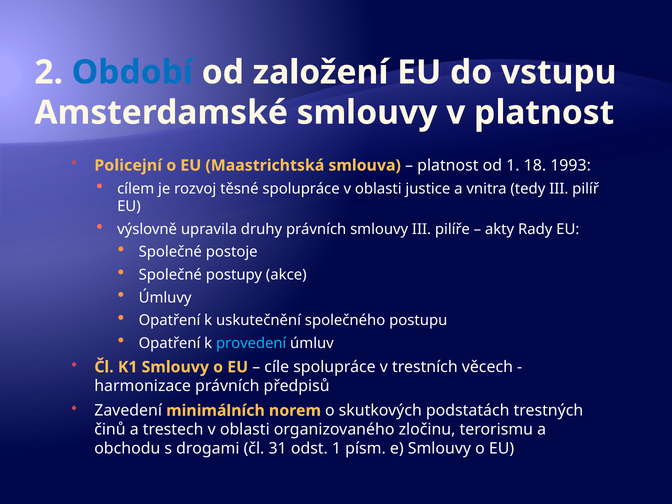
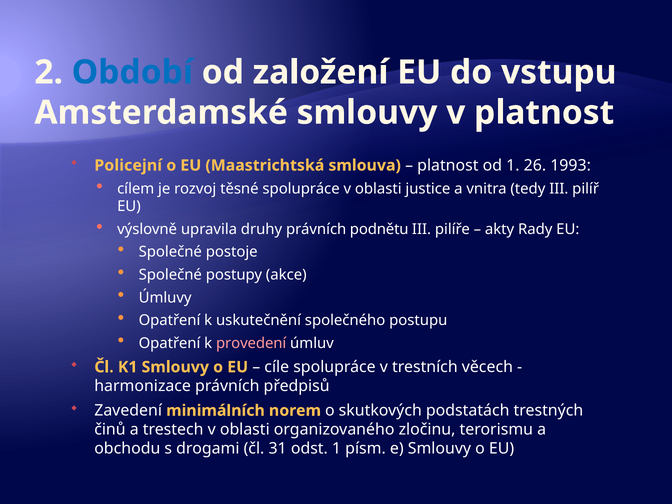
18: 18 -> 26
právních smlouvy: smlouvy -> podnětu
provedení colour: light blue -> pink
